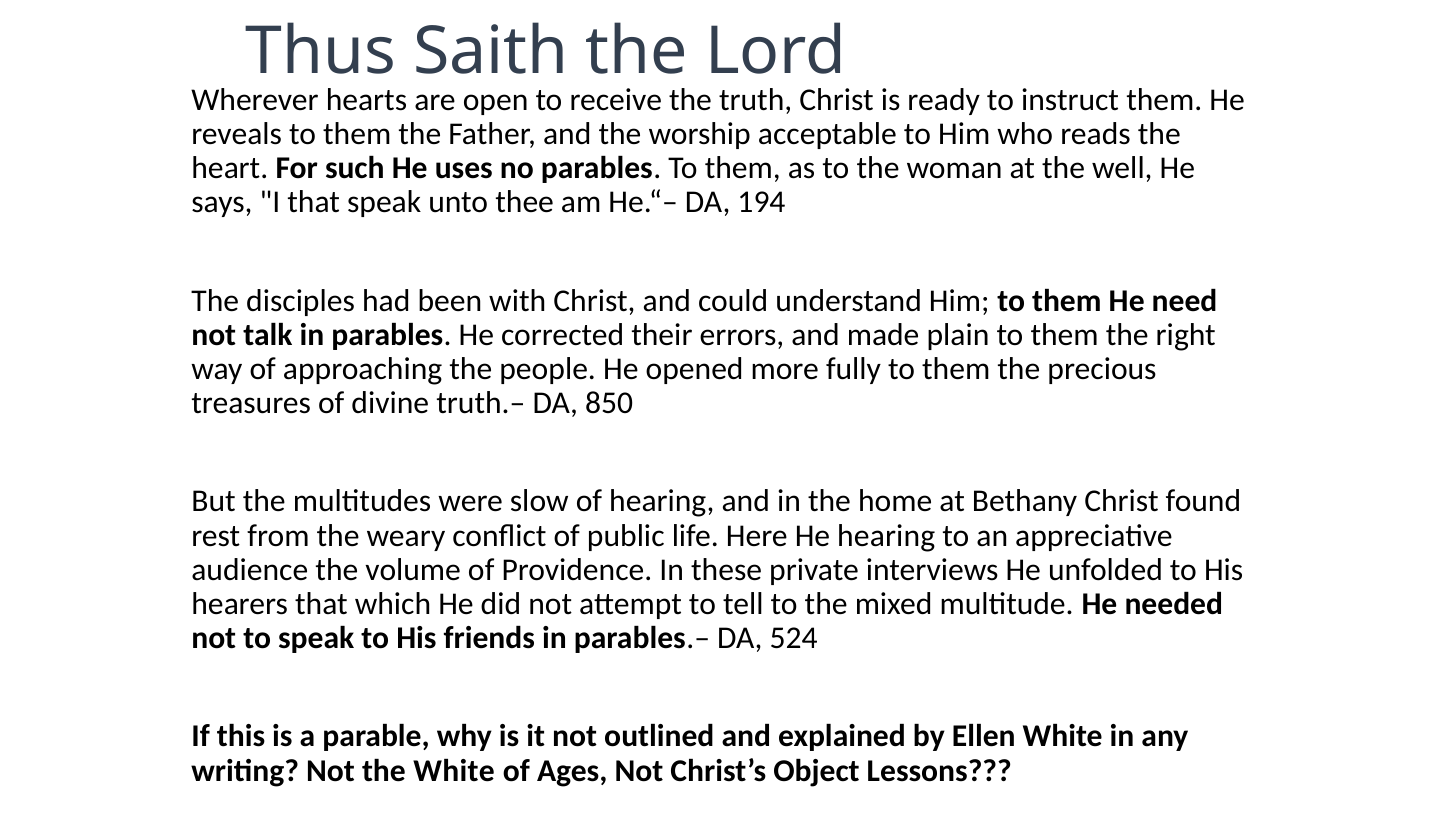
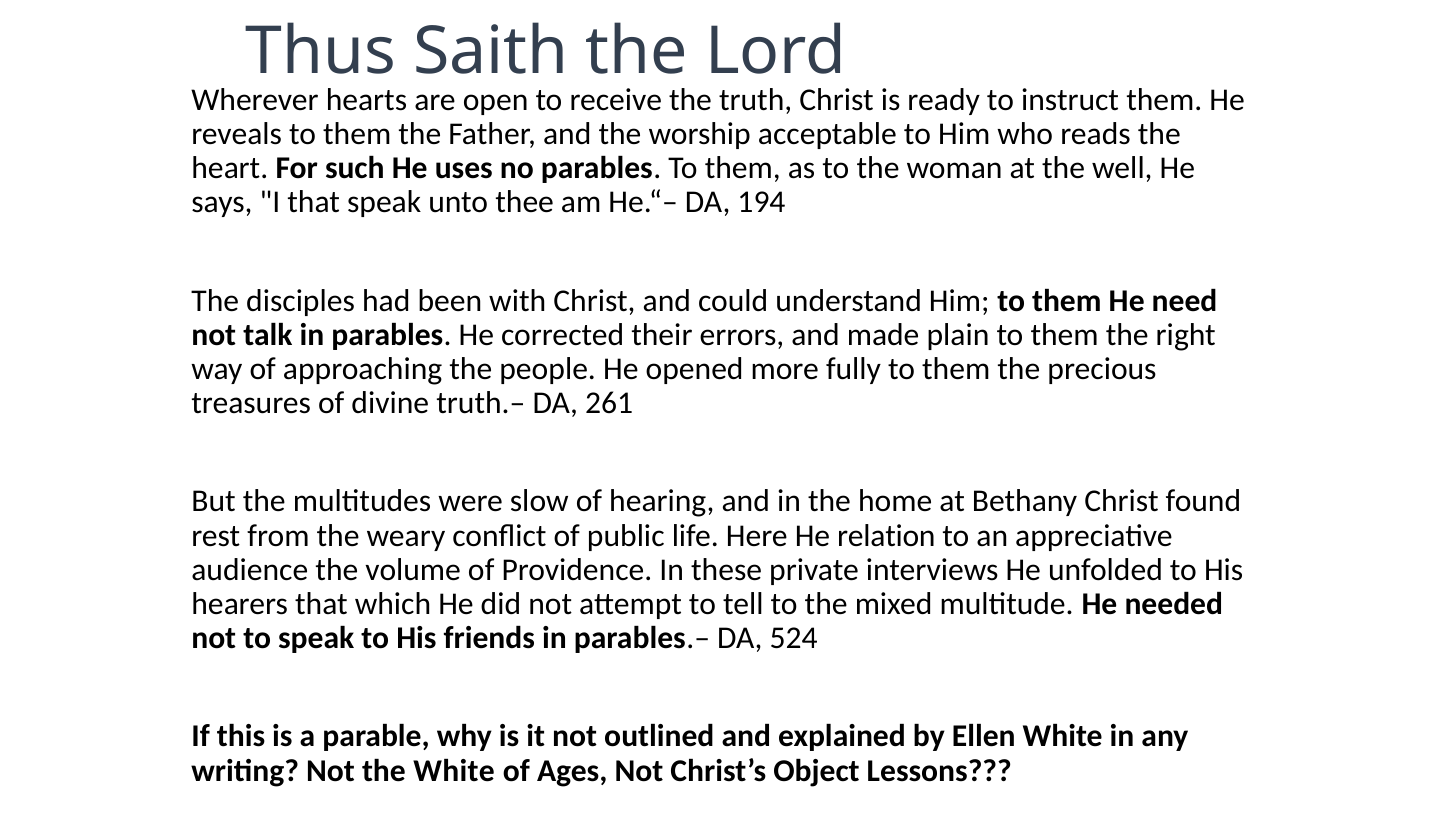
850: 850 -> 261
He hearing: hearing -> relation
